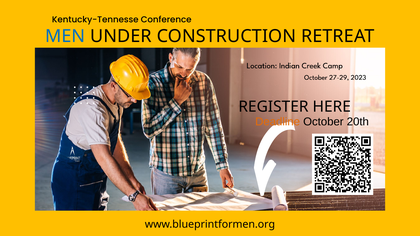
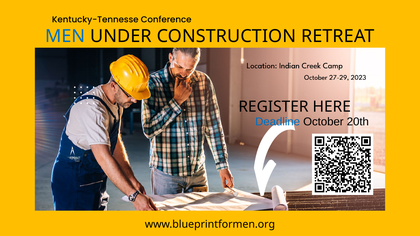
Deadline colour: orange -> blue
